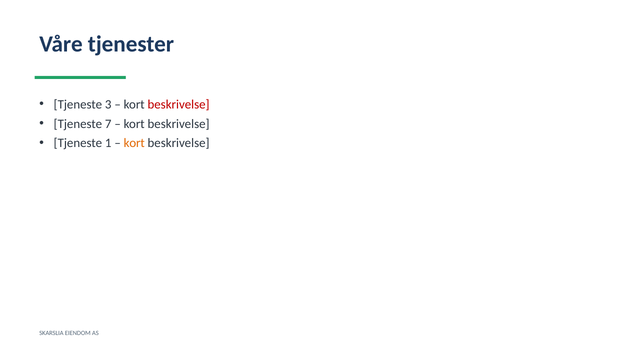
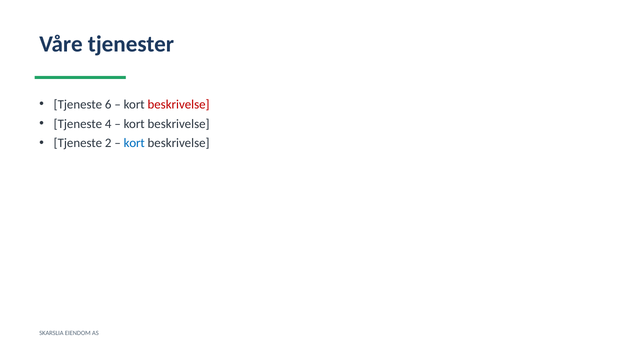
3: 3 -> 6
7: 7 -> 4
1: 1 -> 2
kort at (134, 143) colour: orange -> blue
